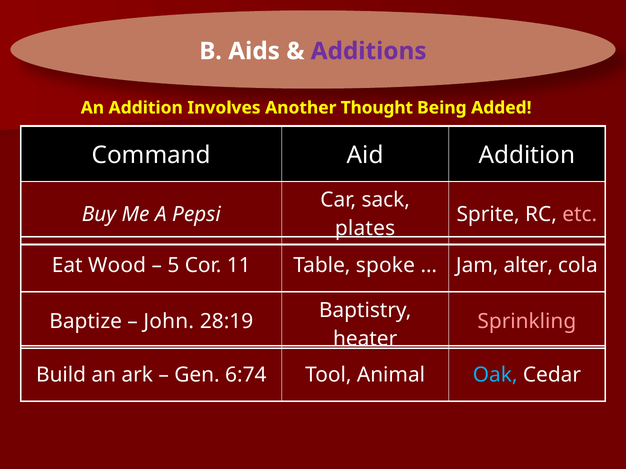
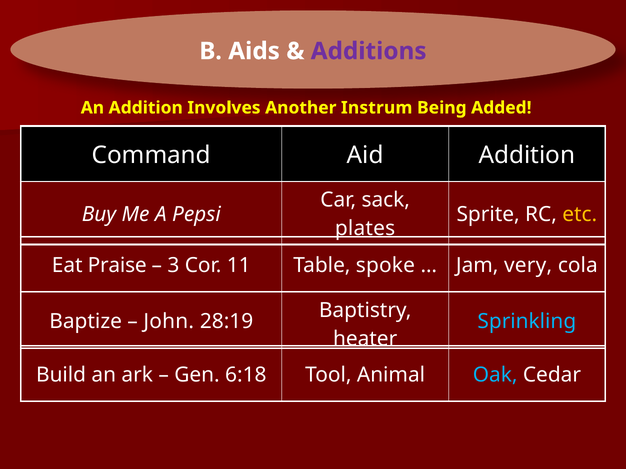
Thought: Thought -> Instrum
etc colour: pink -> yellow
Wood: Wood -> Praise
5: 5 -> 3
alter: alter -> very
Sprinkling colour: pink -> light blue
6:74: 6:74 -> 6:18
